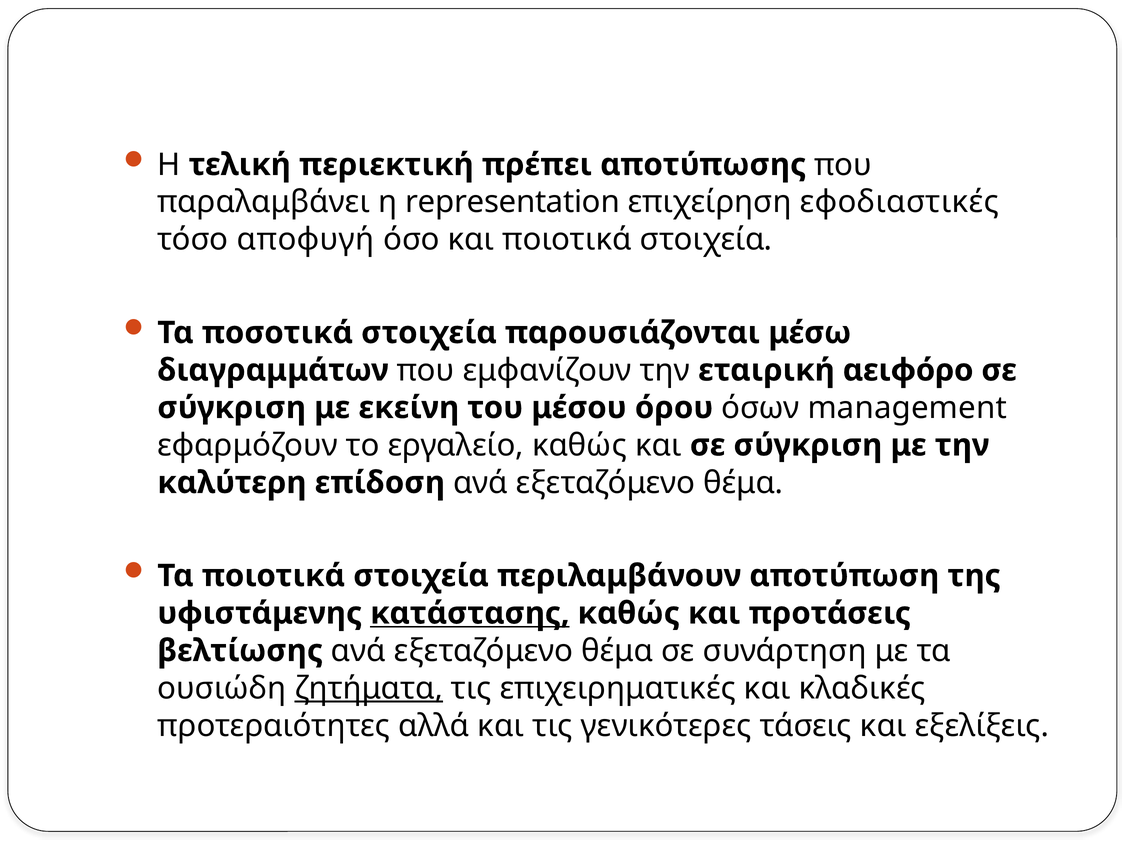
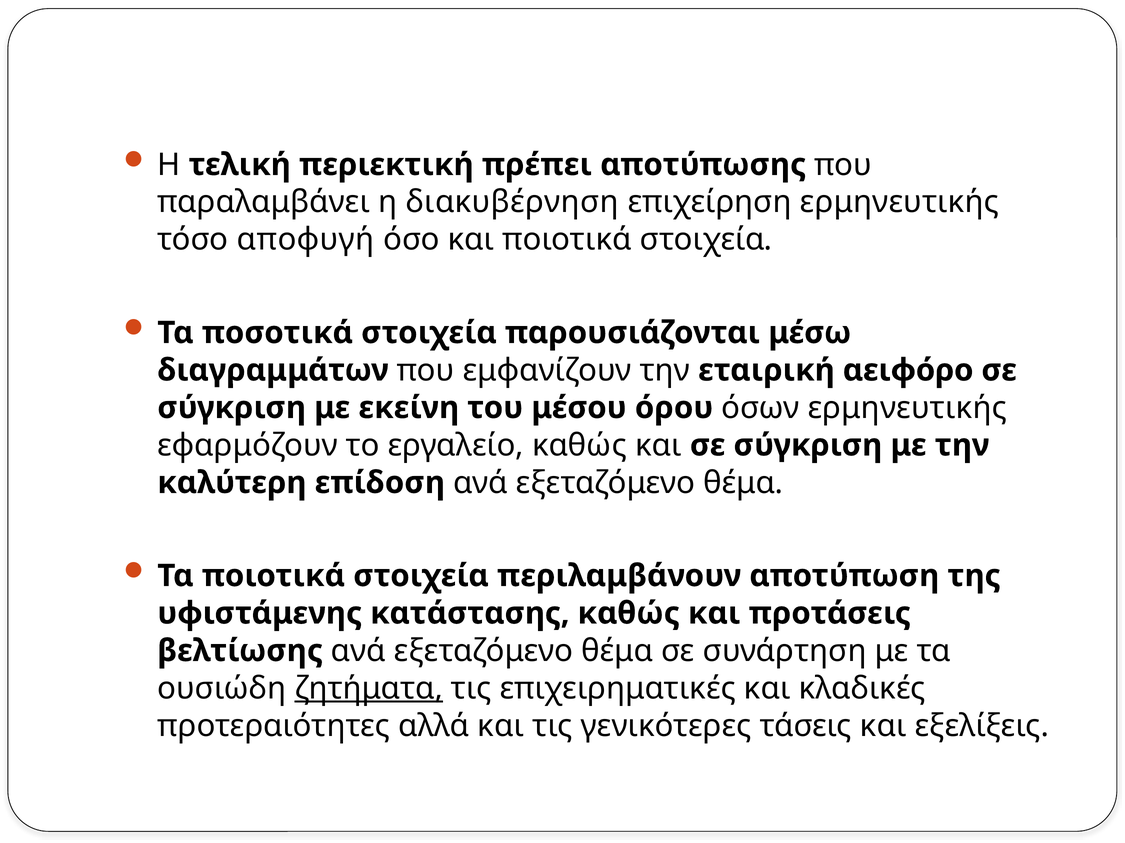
representation: representation -> διακυβέρνηση
επιχείρηση εφοδιαστικές: εφοδιαστικές -> ερμηνευτικής
όσων management: management -> ερμηνευτικής
κατάστασης underline: present -> none
